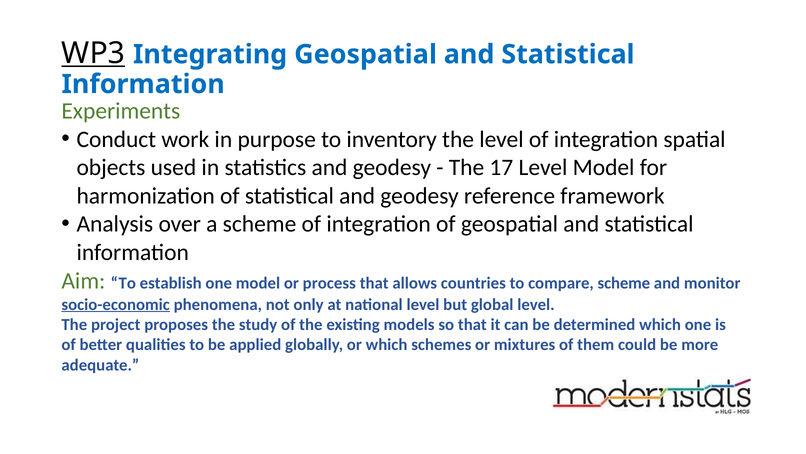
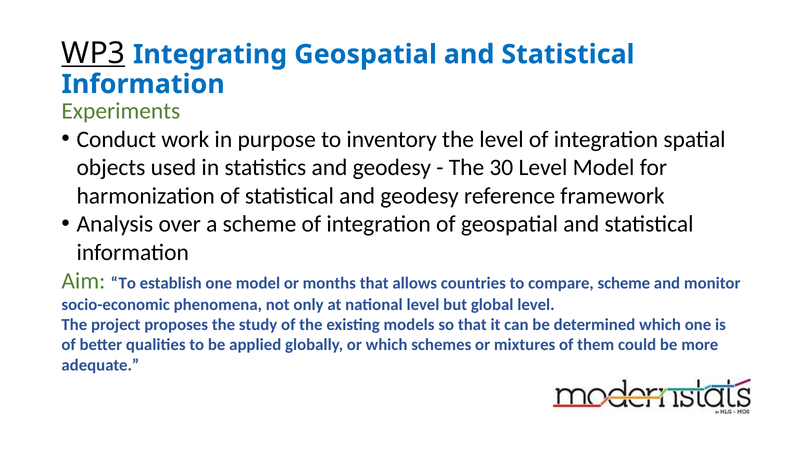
17: 17 -> 30
process: process -> months
socio-economic underline: present -> none
